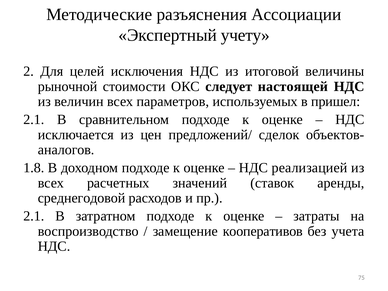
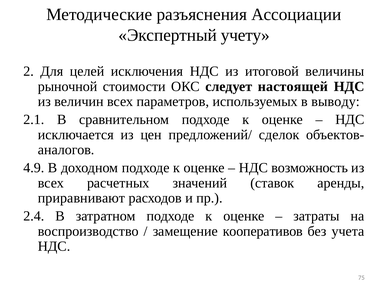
пришел: пришел -> выводу
1.8: 1.8 -> 4.9
реализацией: реализацией -> возможность
среднегодовой: среднегодовой -> приравнивают
2.1 at (34, 216): 2.1 -> 2.4
